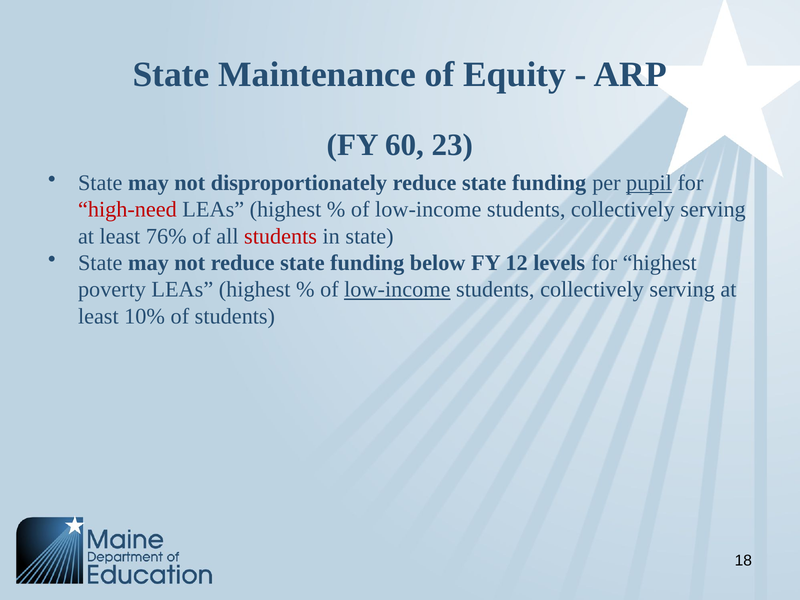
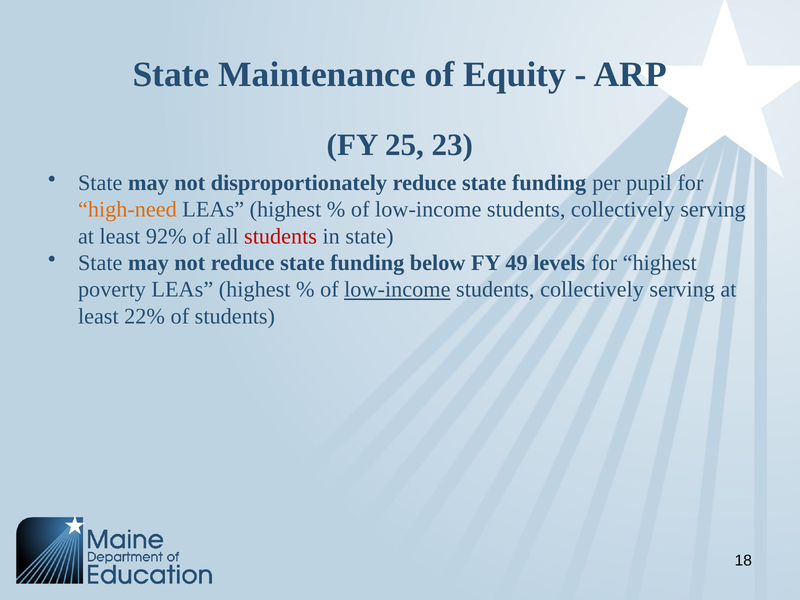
60: 60 -> 25
pupil underline: present -> none
high-need colour: red -> orange
76%: 76% -> 92%
12: 12 -> 49
10%: 10% -> 22%
